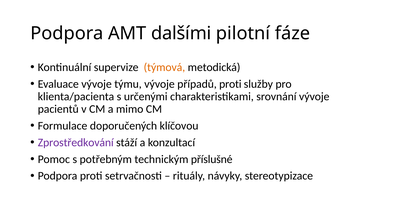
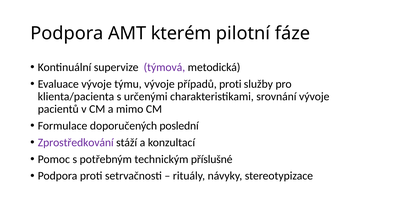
dalšími: dalšími -> kterém
týmová colour: orange -> purple
klíčovou: klíčovou -> poslední
